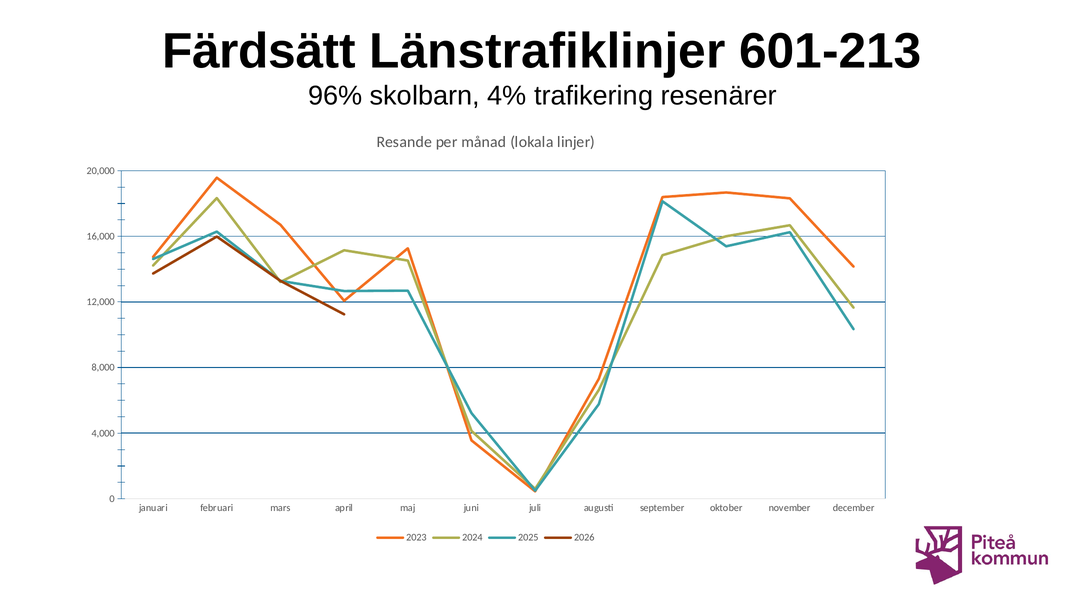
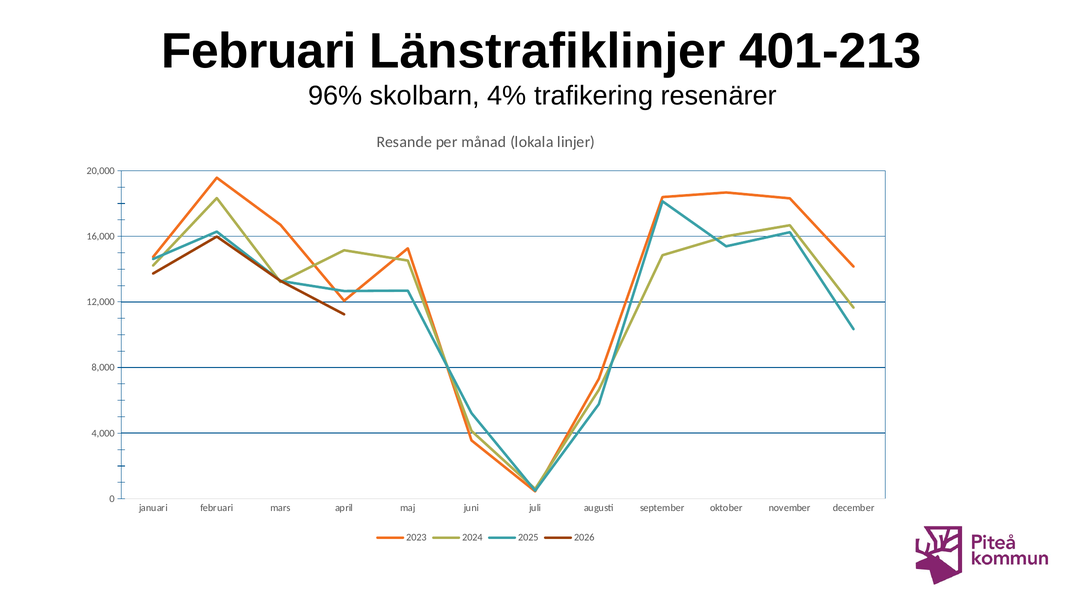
Färdsätt at (259, 51): Färdsätt -> Februari
601-213: 601-213 -> 401-213
